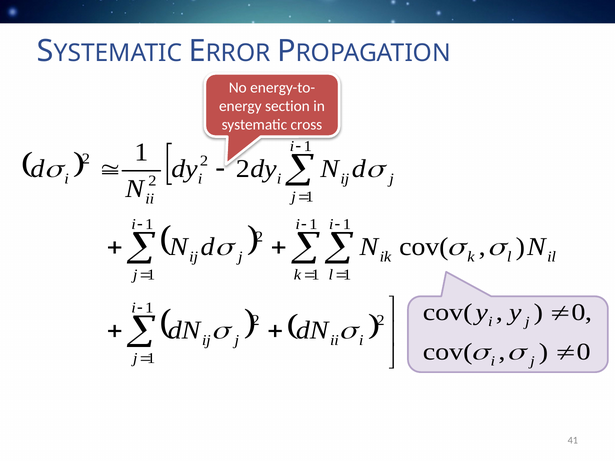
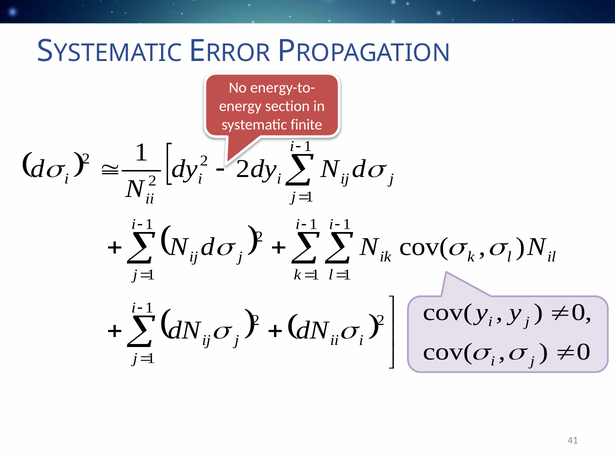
cross: cross -> finite
